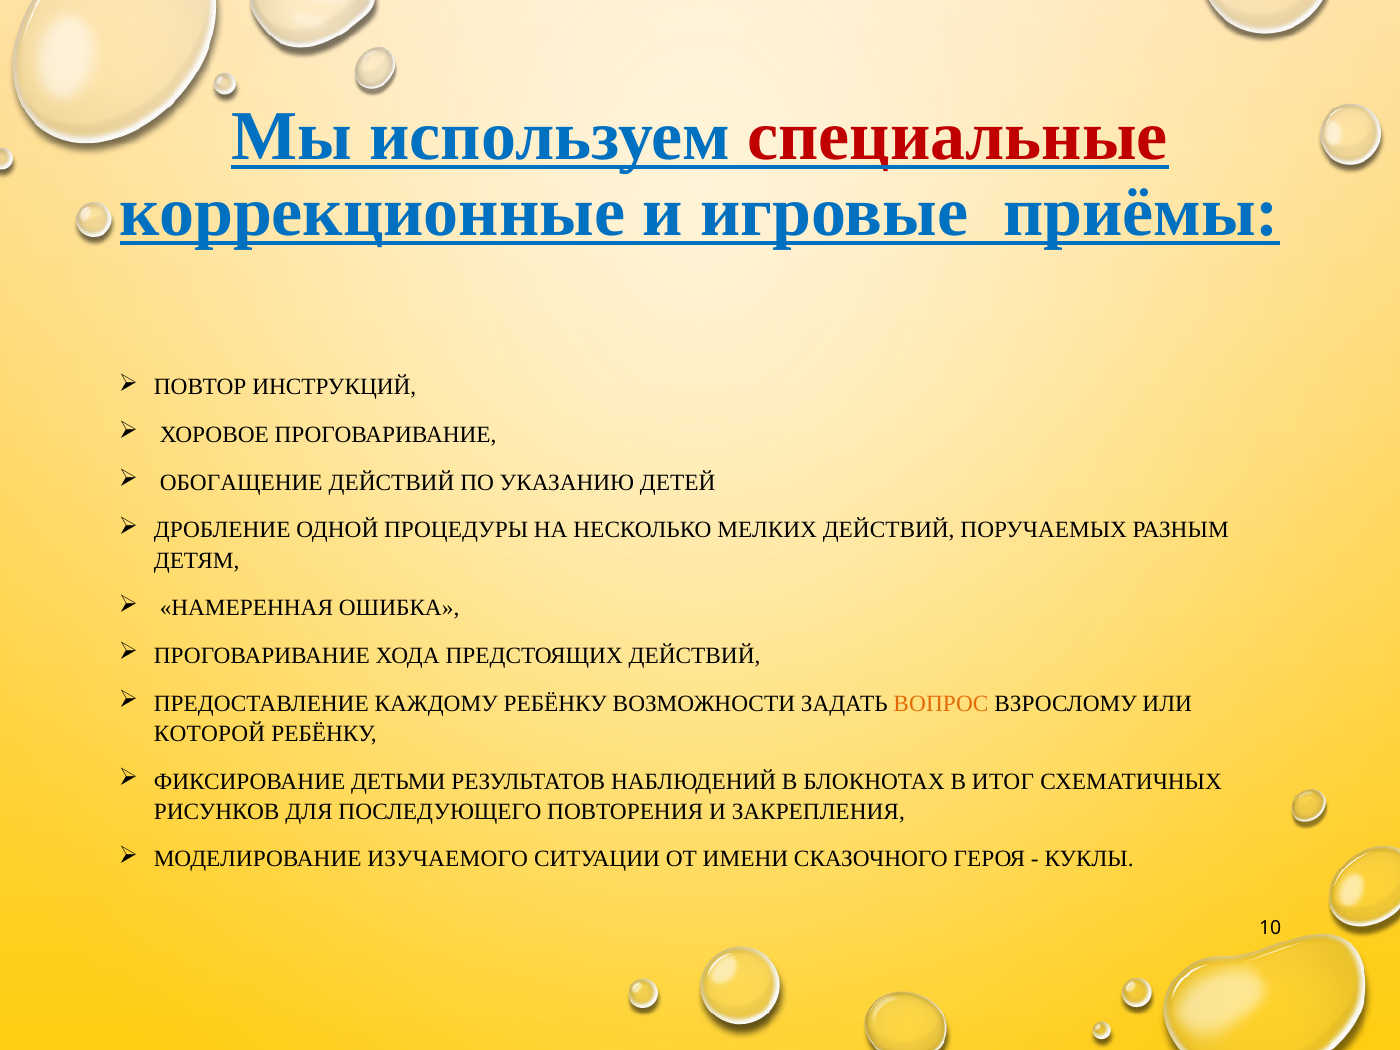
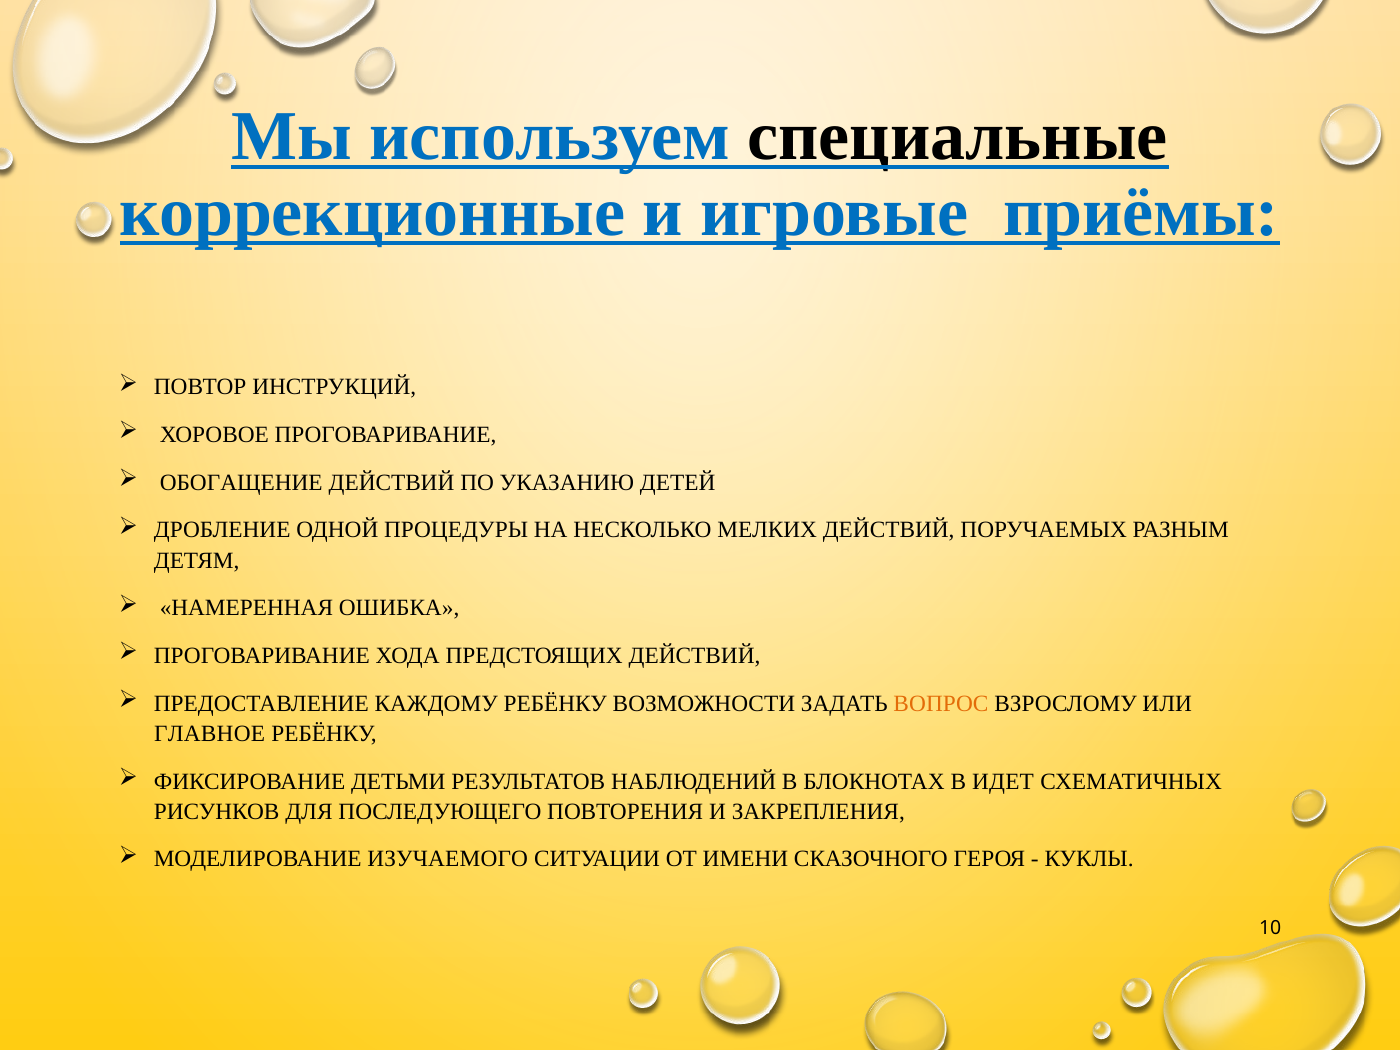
специальные colour: red -> black
КОТОРОЙ: КОТОРОЙ -> ГЛАВНОЕ
ИТОГ: ИТОГ -> ИДЕТ
